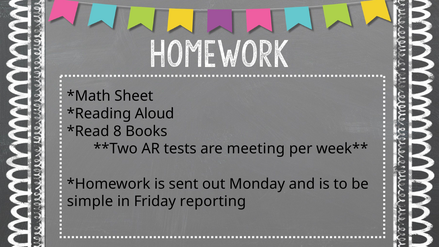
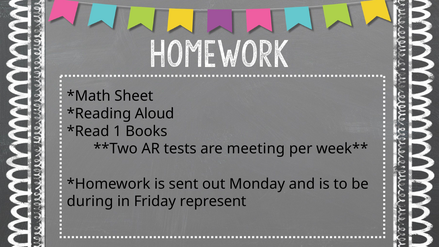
8: 8 -> 1
simple: simple -> during
reporting: reporting -> represent
